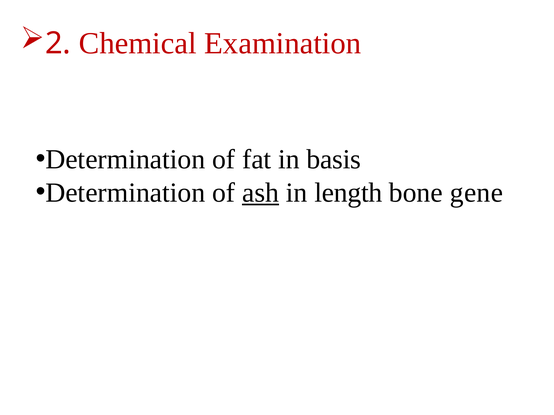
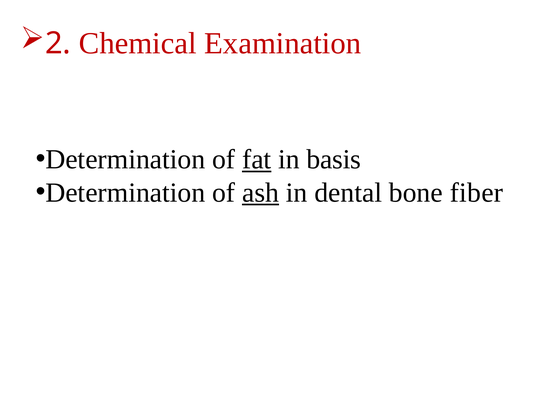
fat underline: none -> present
length: length -> dental
gene: gene -> fiber
